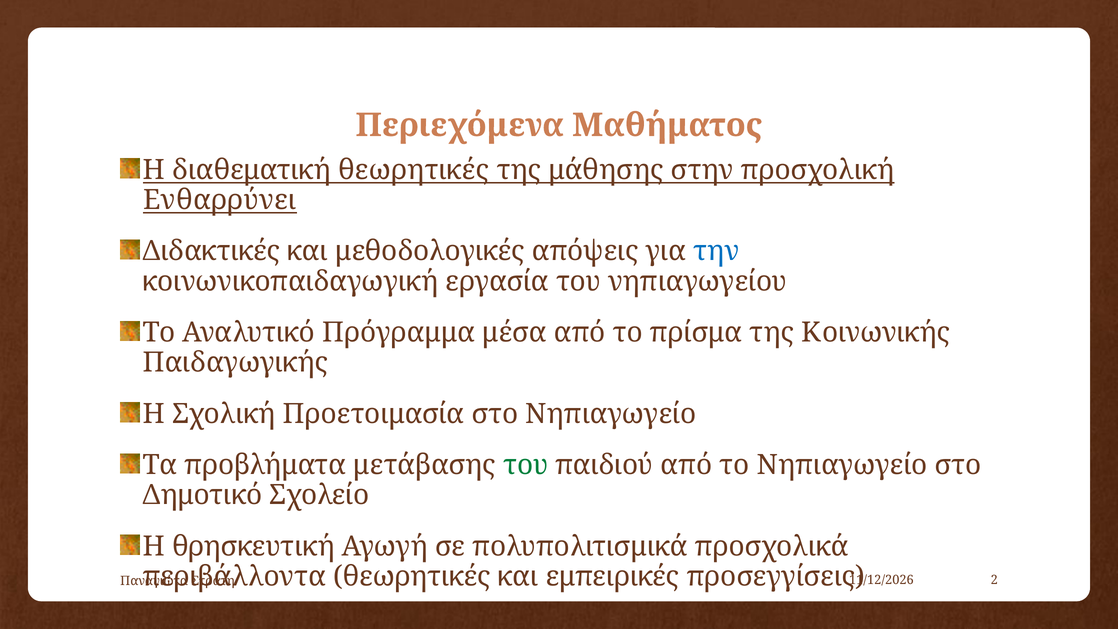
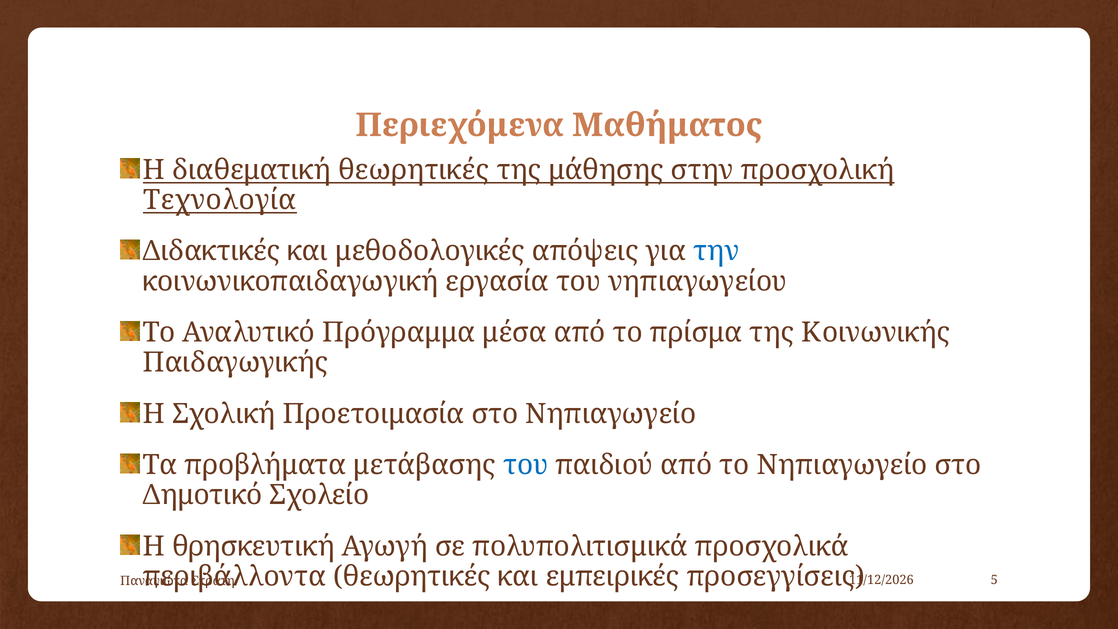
Ενθαρρύνει: Ενθαρρύνει -> Τεχνολογία
του at (526, 465) colour: green -> blue
2: 2 -> 5
